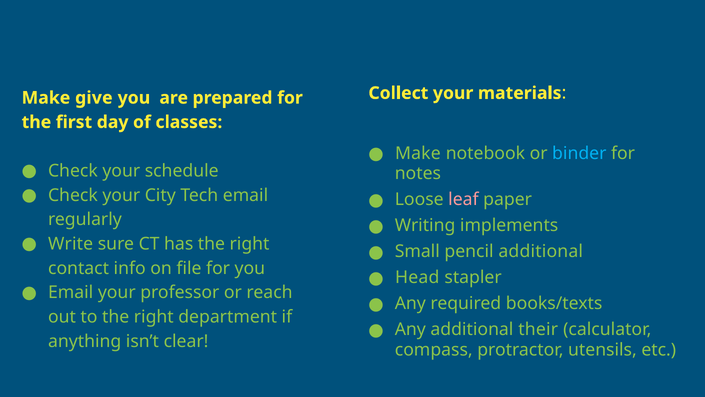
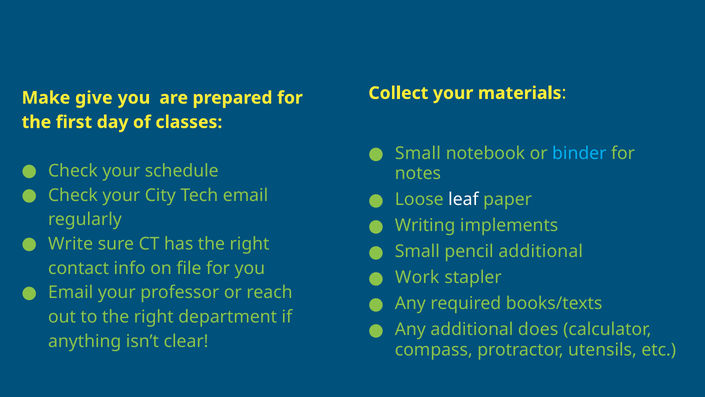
Make at (418, 153): Make -> Small
leaf colour: pink -> white
Head: Head -> Work
their: their -> does
